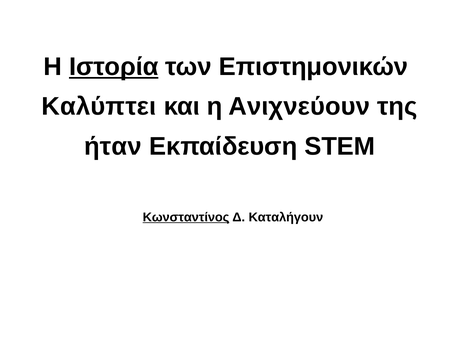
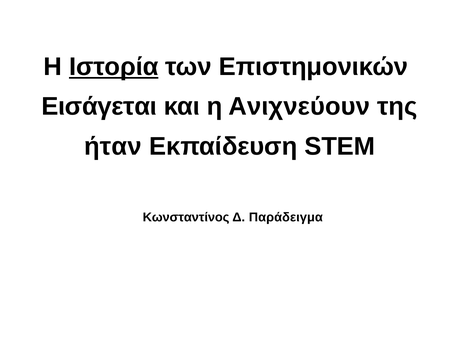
Καλύπτει: Καλύπτει -> Εισάγεται
Κωνσταντίνος underline: present -> none
Καταλήγουν: Καταλήγουν -> Παράδειγμα
